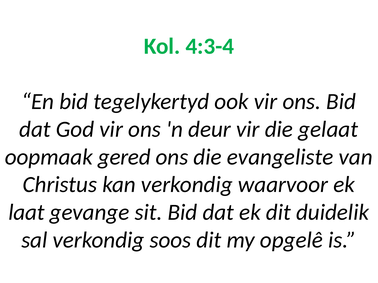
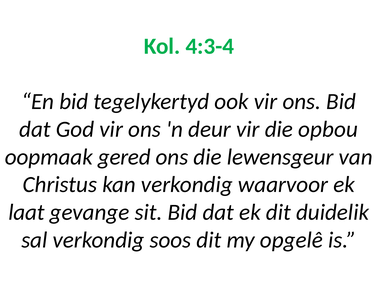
gelaat: gelaat -> opbou
evangeliste: evangeliste -> lewensgeur
